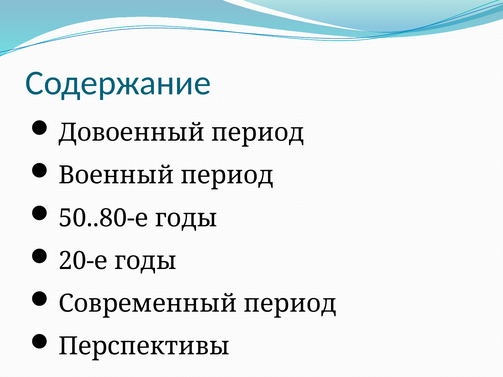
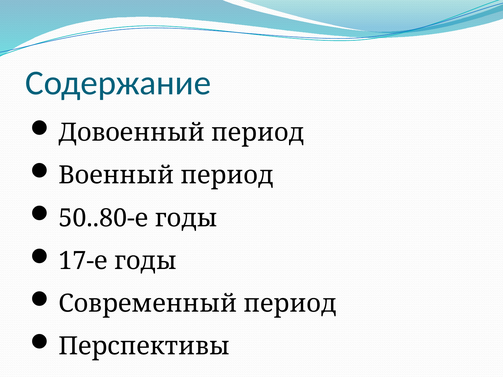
20-е: 20-е -> 17-е
